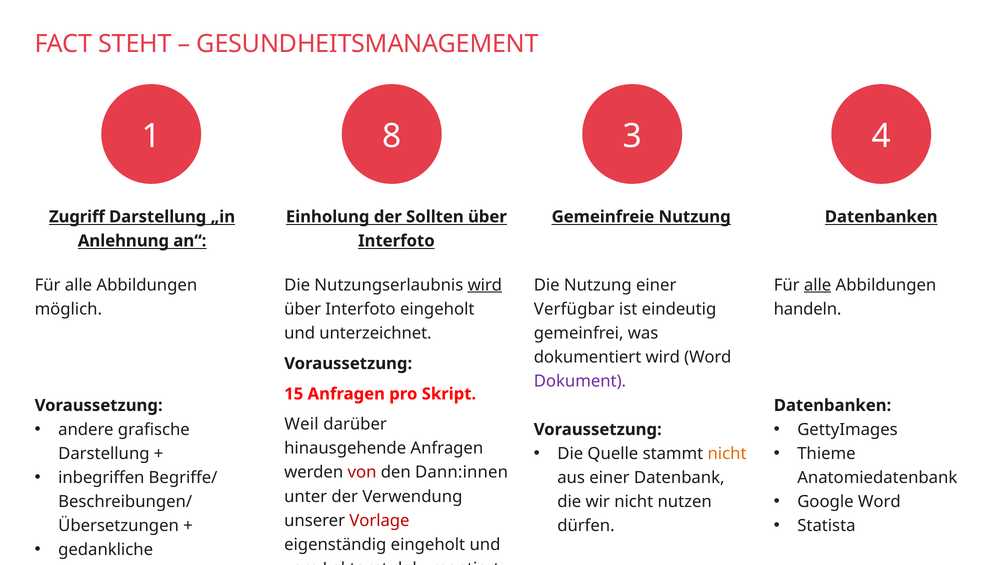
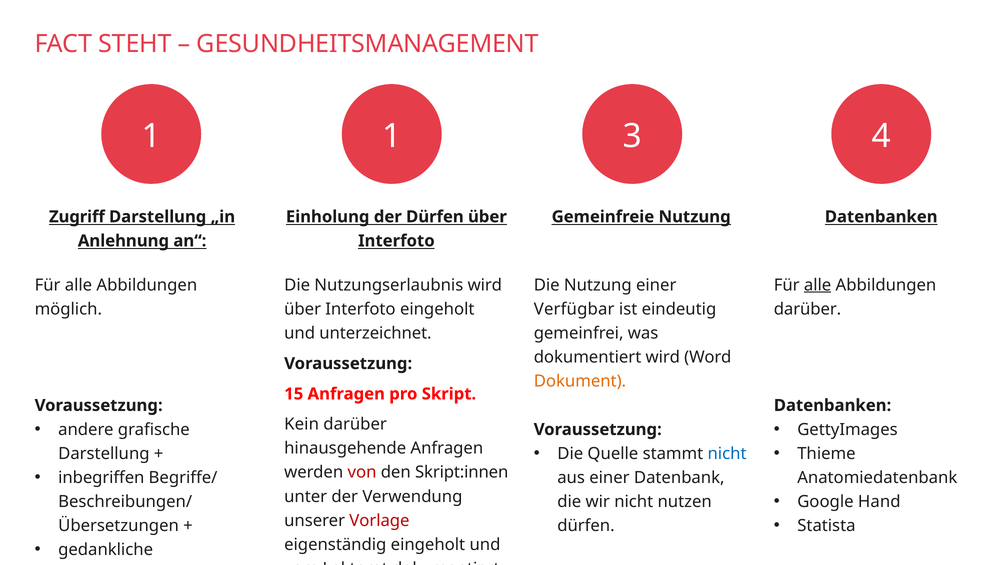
1 8: 8 -> 1
der Sollten: Sollten -> Dürfen
wird at (485, 285) underline: present -> none
handeln at (808, 309): handeln -> darüber
Dokument colour: purple -> orange
Weil: Weil -> Kein
nicht at (727, 454) colour: orange -> blue
Dann:innen: Dann:innen -> Skript:innen
Google Word: Word -> Hand
